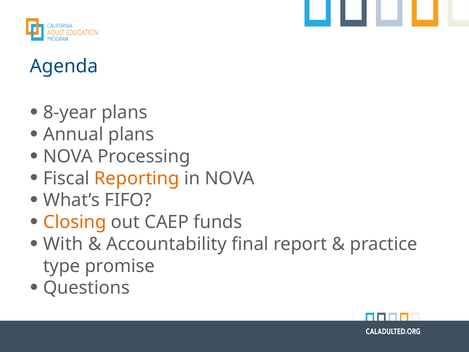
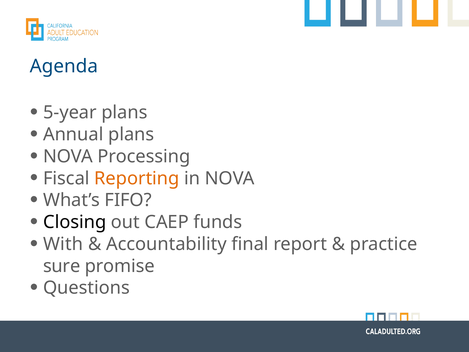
8-year: 8-year -> 5-year
Closing colour: orange -> black
type: type -> sure
